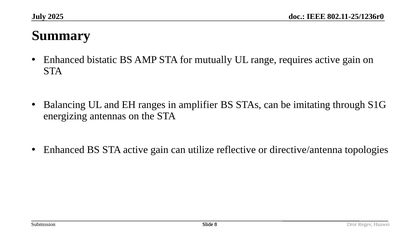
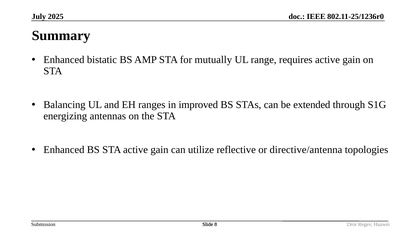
amplifier: amplifier -> improved
imitating: imitating -> extended
